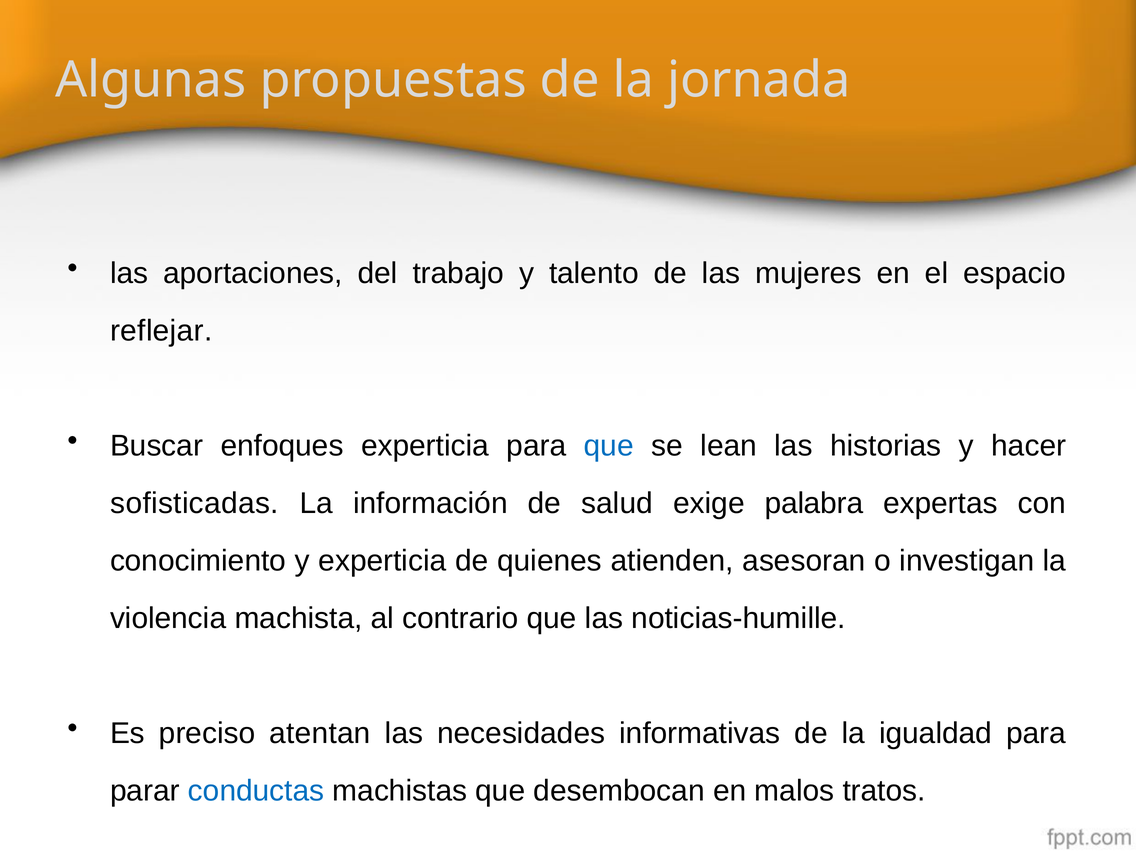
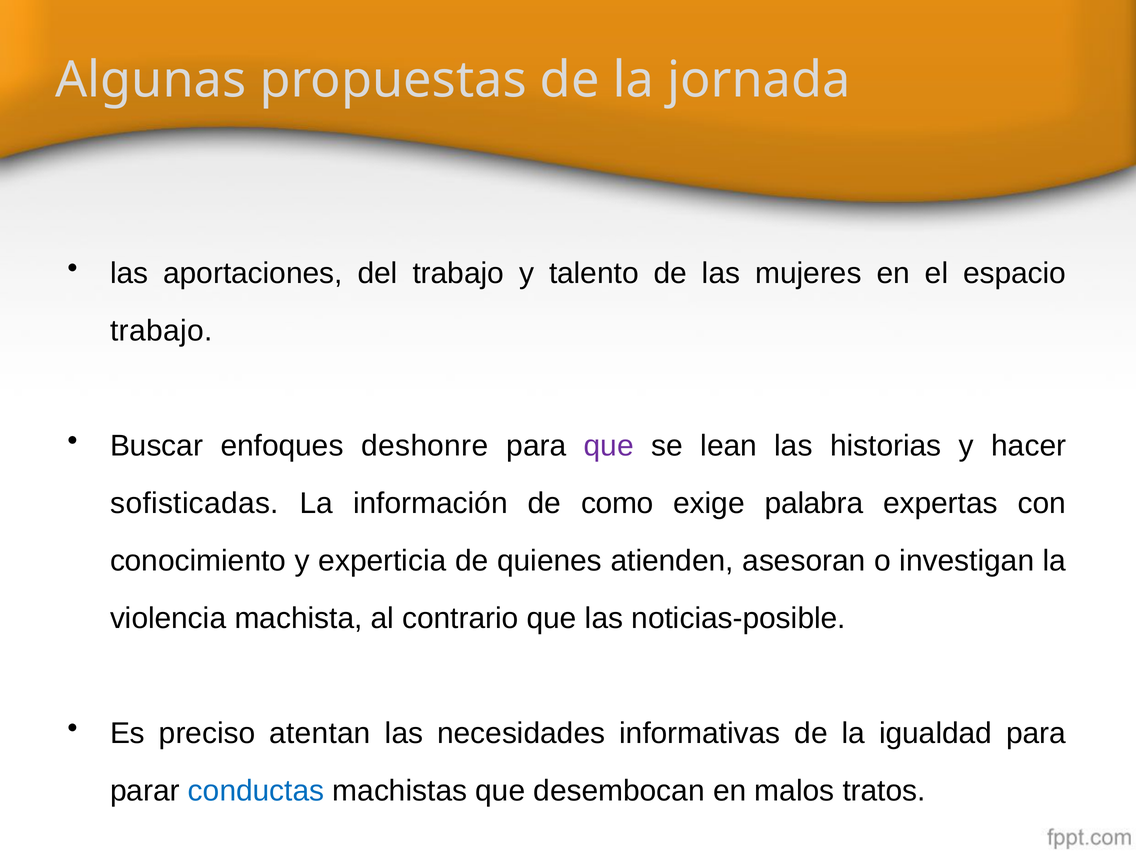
reflejar at (161, 331): reflejar -> trabajo
enfoques experticia: experticia -> deshonre
que at (609, 446) colour: blue -> purple
salud: salud -> como
noticias-humille: noticias-humille -> noticias-posible
